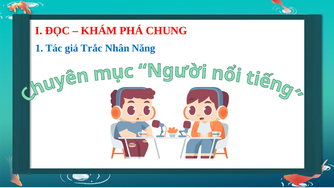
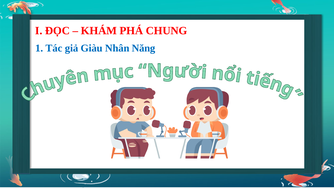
Trắc: Trắc -> Giàu
